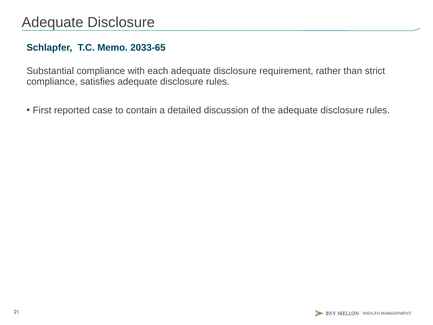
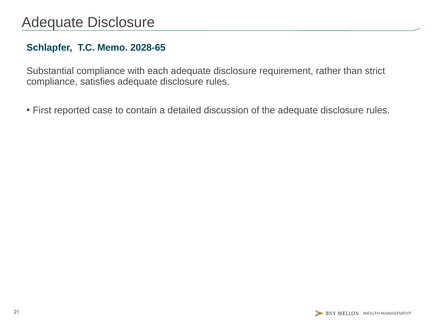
2033-65: 2033-65 -> 2028-65
